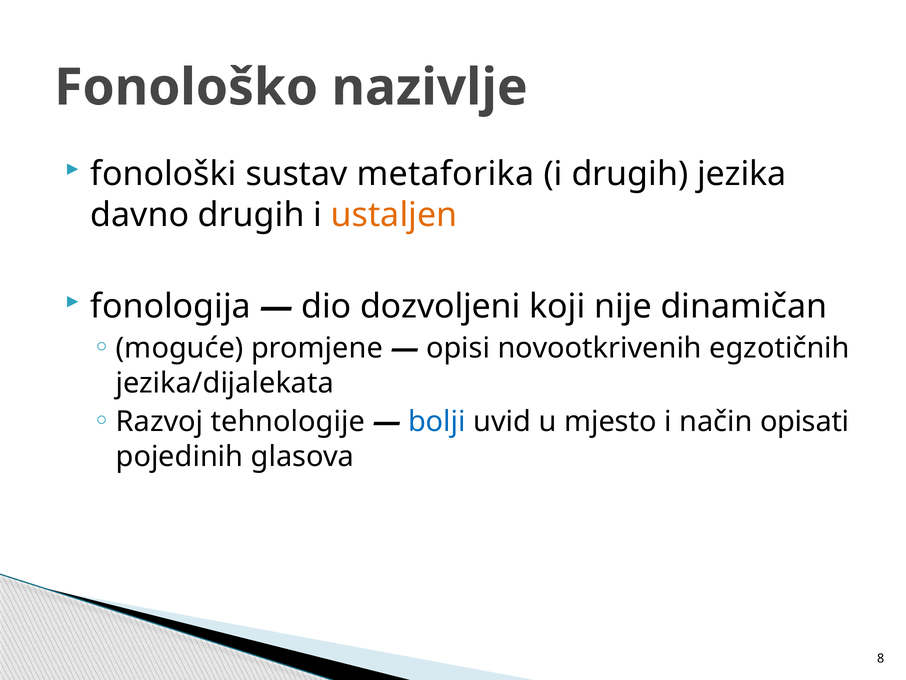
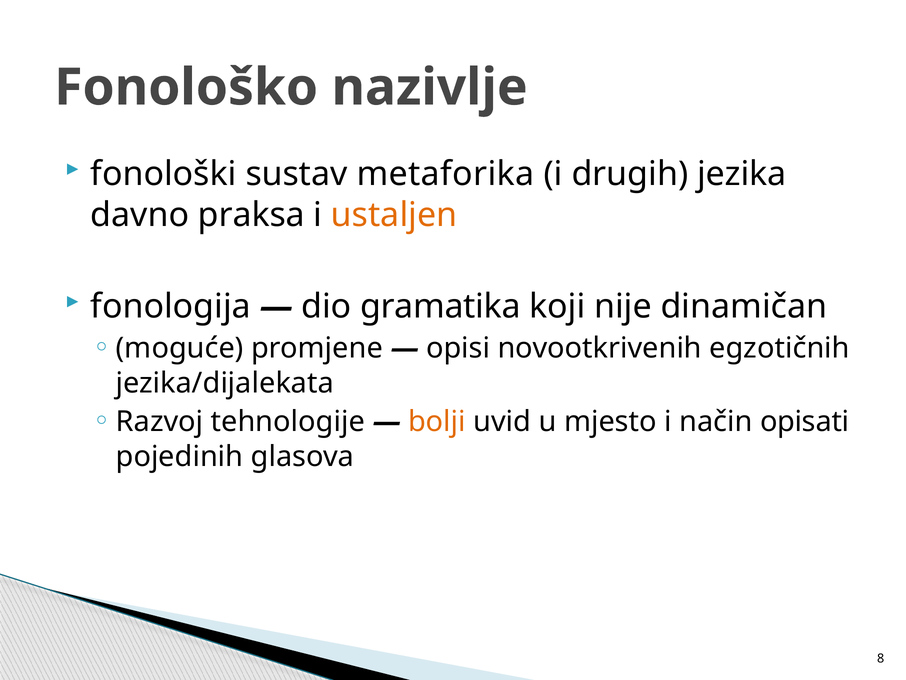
davno drugih: drugih -> praksa
dozvoljeni: dozvoljeni -> gramatika
bolji colour: blue -> orange
